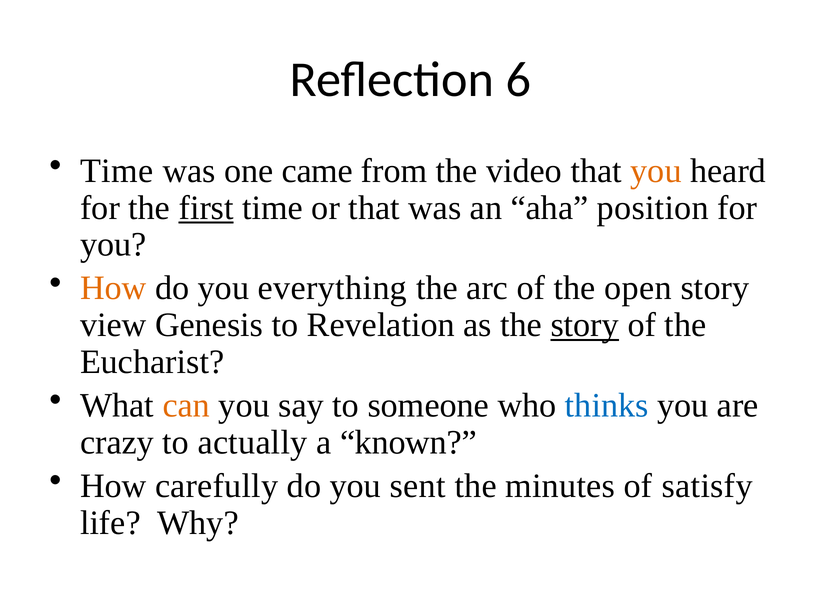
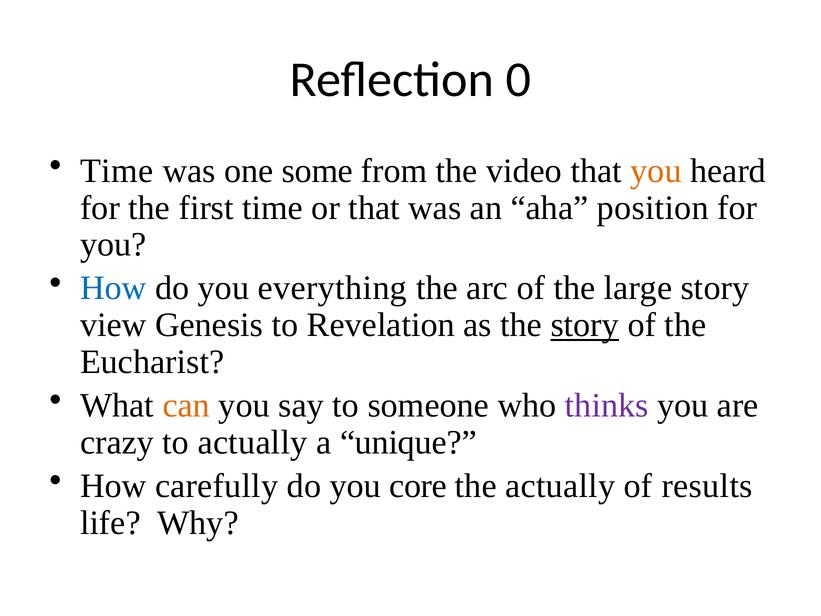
6: 6 -> 0
came: came -> some
first underline: present -> none
How at (113, 288) colour: orange -> blue
open: open -> large
thinks colour: blue -> purple
known: known -> unique
sent: sent -> core
the minutes: minutes -> actually
satisfy: satisfy -> results
